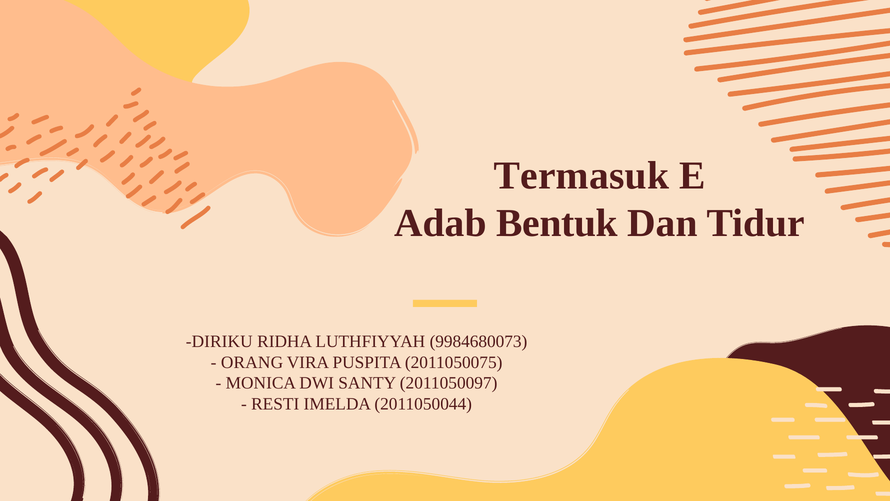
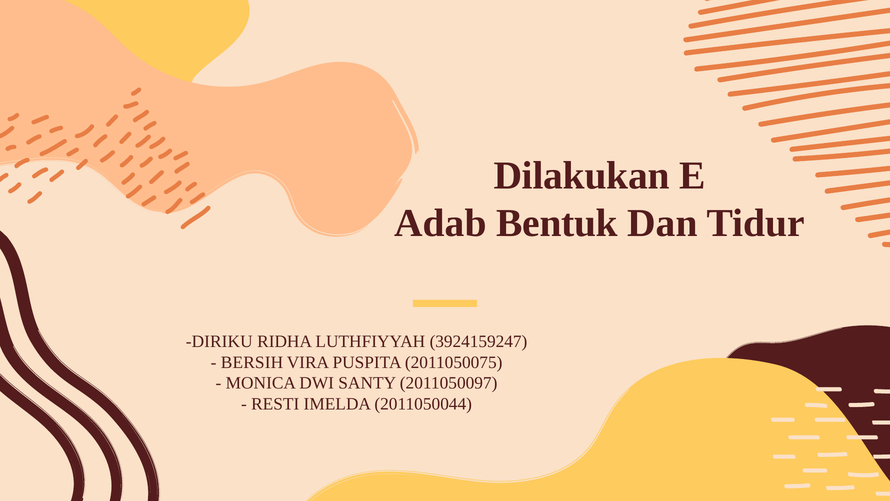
Termasuk: Termasuk -> Dilakukan
9984680073: 9984680073 -> 3924159247
ORANG: ORANG -> BERSIH
